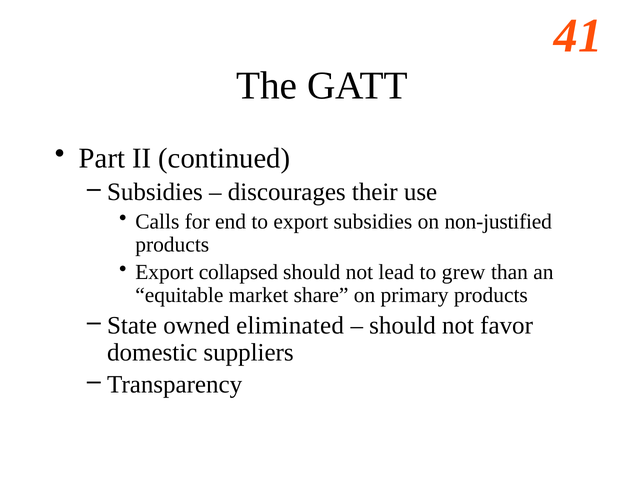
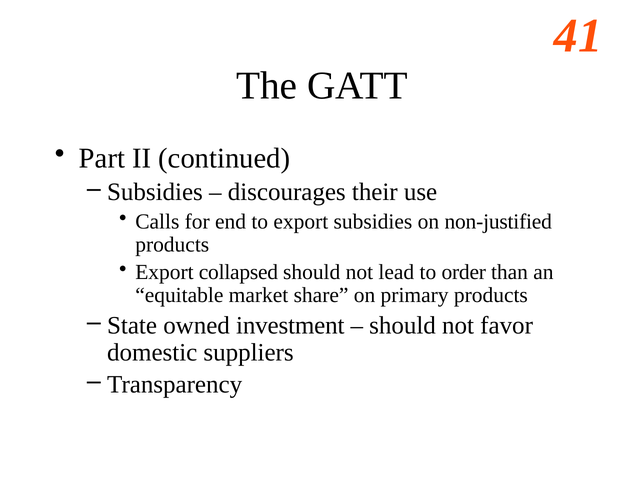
grew: grew -> order
eliminated: eliminated -> investment
